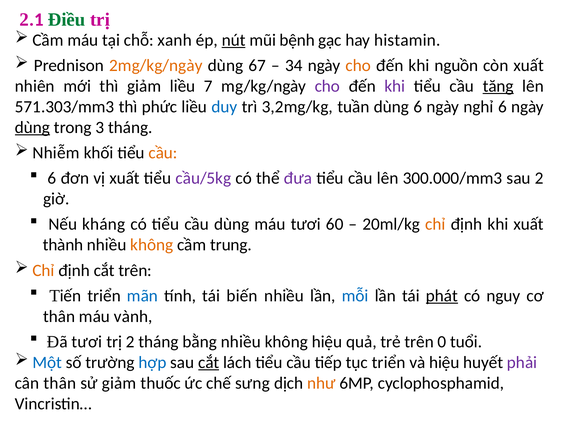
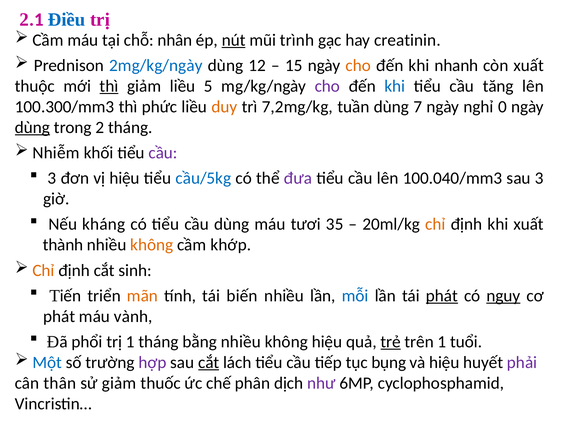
Điều colour: green -> blue
xanh: xanh -> nhân
bệnh: bệnh -> trình
histamin: histamin -> creatinin
2mg/kg/ngày colour: orange -> blue
67: 67 -> 12
34: 34 -> 15
nguồn: nguồn -> nhanh
nhiên: nhiên -> thuộc
thì at (109, 86) underline: none -> present
7: 7 -> 5
khi at (395, 86) colour: purple -> blue
tăng underline: present -> none
571.303/mm3: 571.303/mm3 -> 100.300/mm3
duy colour: blue -> orange
3,2mg/kg: 3,2mg/kg -> 7,2mg/kg
dùng 6: 6 -> 7
nghỉ 6: 6 -> 0
3: 3 -> 2
cầu at (163, 153) colour: orange -> purple
6 at (52, 178): 6 -> 3
vị xuất: xuất -> hiệu
cầu/5kg colour: purple -> blue
300.000/mm3: 300.000/mm3 -> 100.040/mm3
sau 2: 2 -> 3
60: 60 -> 35
trung: trung -> khớp
cắt trên: trên -> sinh
mãn colour: blue -> orange
nguy underline: none -> present
thân at (59, 316): thân -> phát
Đã tươi: tươi -> phổi
trị 2: 2 -> 1
trẻ underline: none -> present
trên 0: 0 -> 1
hợp colour: blue -> purple
tục triển: triển -> bụng
sưng: sưng -> phân
như colour: orange -> purple
